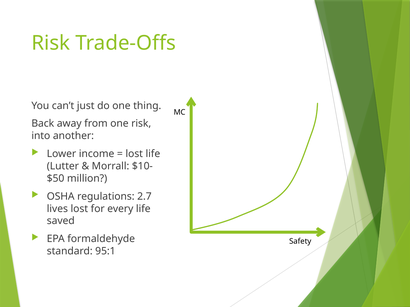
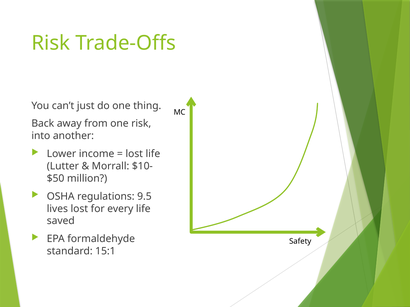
2.7: 2.7 -> 9.5
95:1: 95:1 -> 15:1
